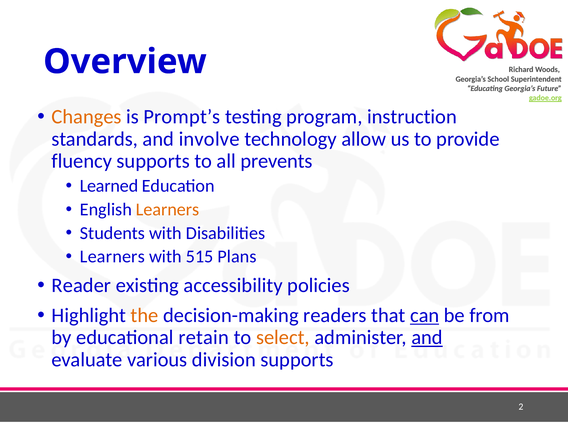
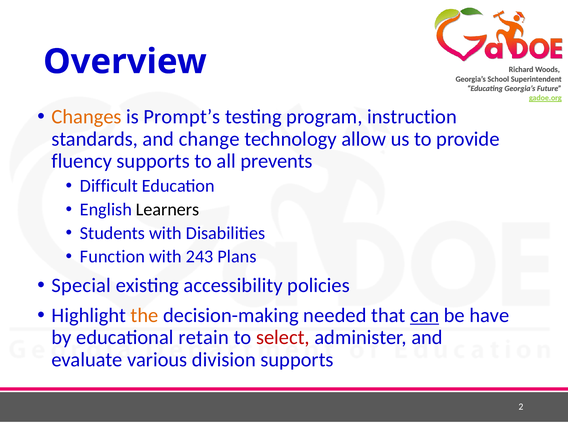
involve: involve -> change
Learned: Learned -> Difficult
Learners at (168, 209) colour: orange -> black
Learners at (112, 257): Learners -> Function
515: 515 -> 243
Reader: Reader -> Special
readers: readers -> needed
from: from -> have
select colour: orange -> red
and at (427, 337) underline: present -> none
